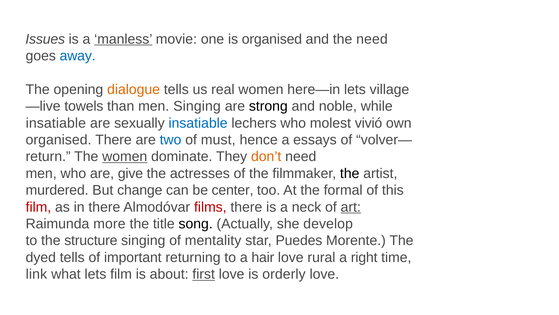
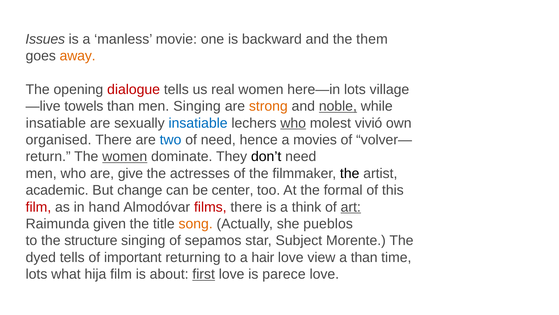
manless underline: present -> none
is organised: organised -> backward
the need: need -> them
away colour: blue -> orange
dialogue colour: orange -> red
here—in lets: lets -> lots
strong colour: black -> orange
noble underline: none -> present
who at (293, 123) underline: none -> present
of must: must -> need
essays: essays -> movies
don’t colour: orange -> black
murdered: murdered -> academic
in there: there -> hand
neck: neck -> think
more: more -> given
song colour: black -> orange
develop: develop -> pueblos
mentality: mentality -> sepamos
Puedes: Puedes -> Subject
rural: rural -> view
a right: right -> than
link at (36, 274): link -> lots
what lets: lets -> hija
orderly: orderly -> parece
